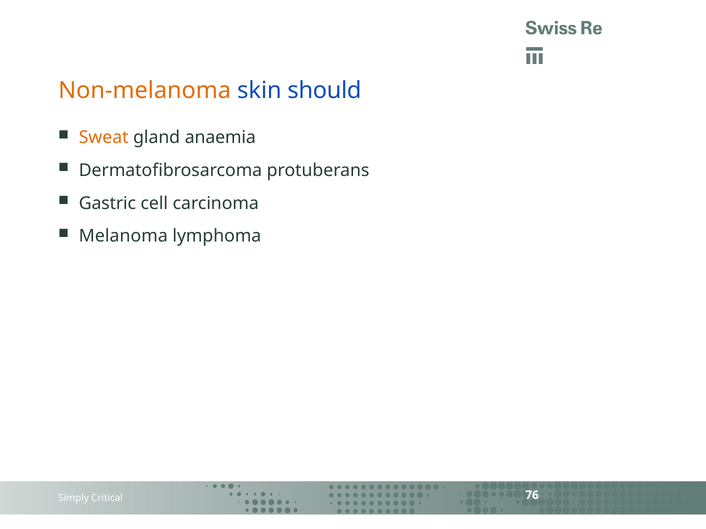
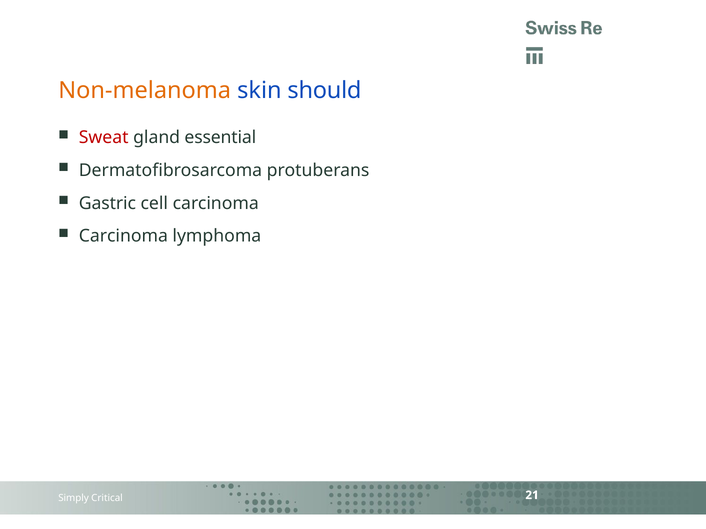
Sweat colour: orange -> red
anaemia: anaemia -> essential
Melanoma at (123, 236): Melanoma -> Carcinoma
76: 76 -> 21
